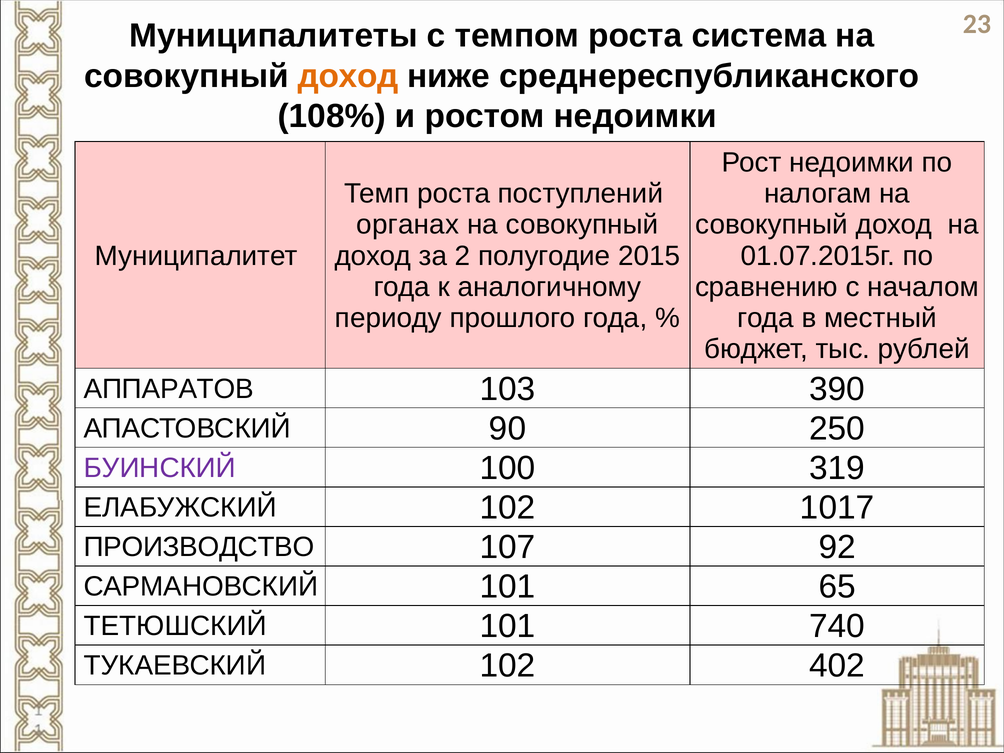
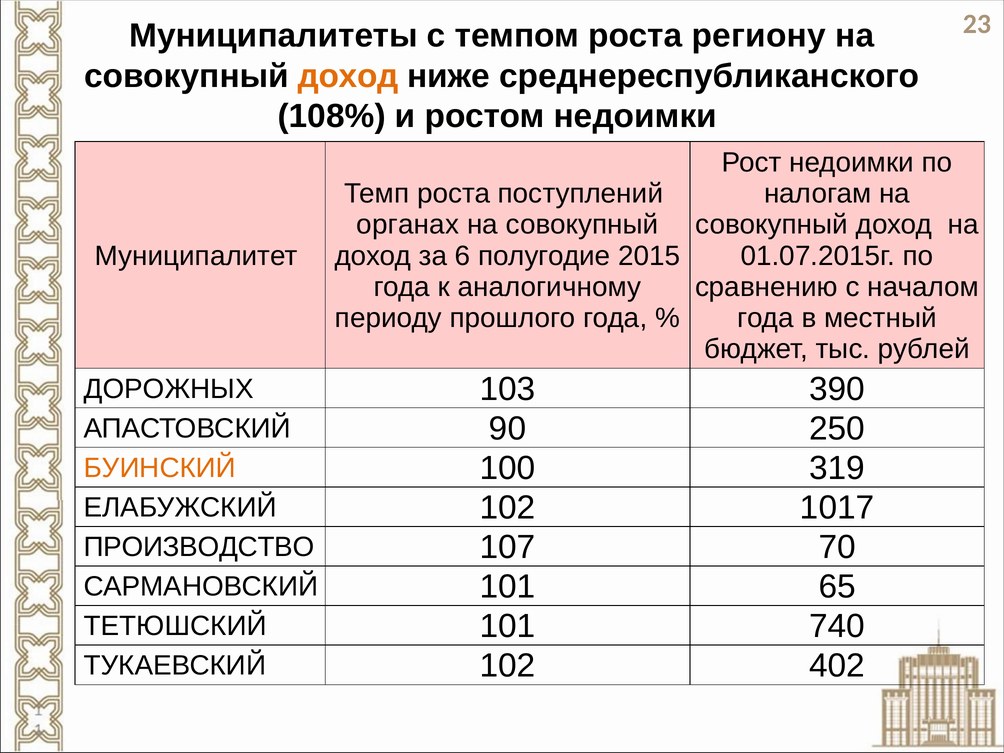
система: система -> региону
2: 2 -> 6
АППАРАТОВ: АППАРАТОВ -> ДОРОЖНЫХ
БУИНСКИЙ colour: purple -> orange
92: 92 -> 70
